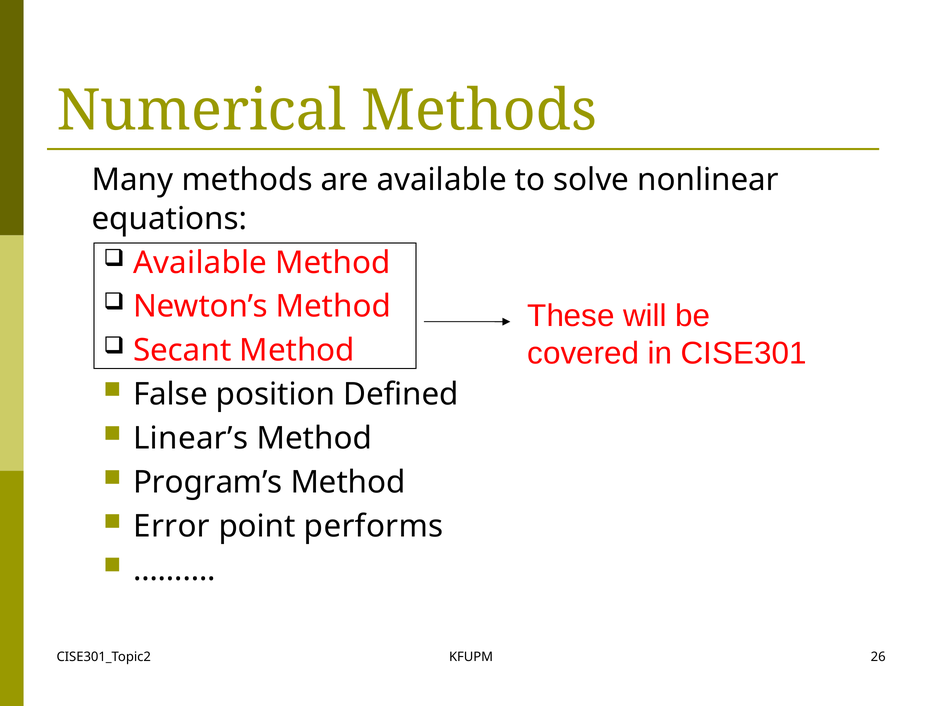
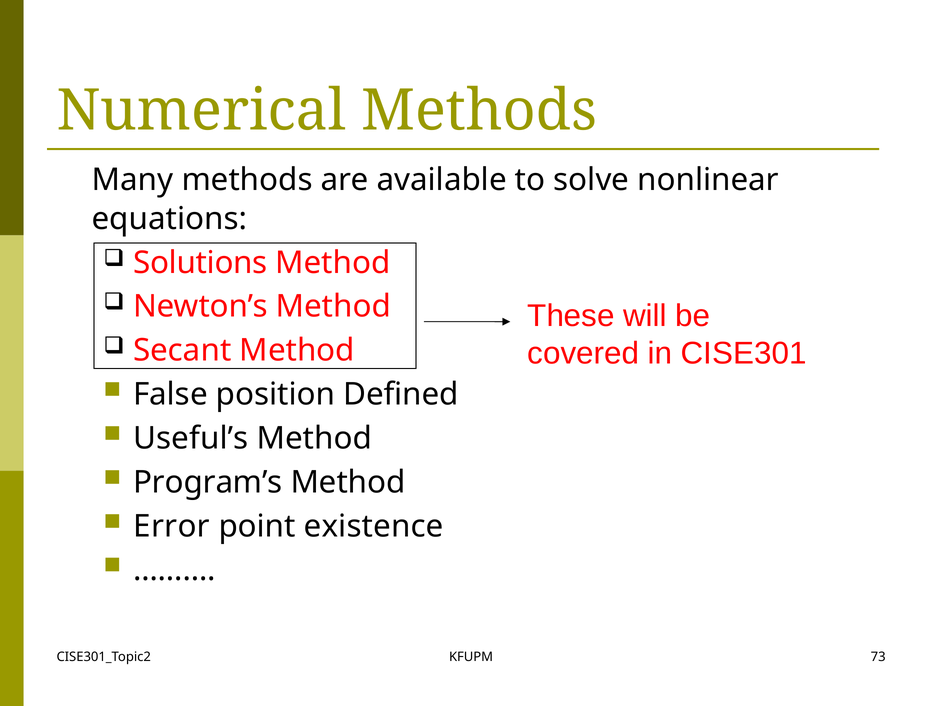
Available at (200, 263): Available -> Solutions
Linear’s: Linear’s -> Useful’s
performs: performs -> existence
26: 26 -> 73
